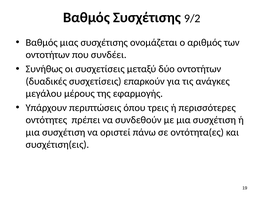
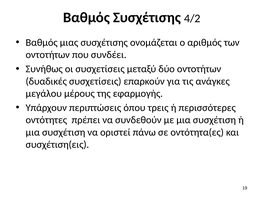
9/2: 9/2 -> 4/2
